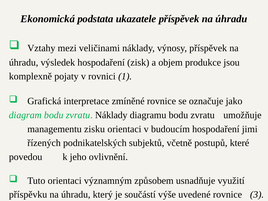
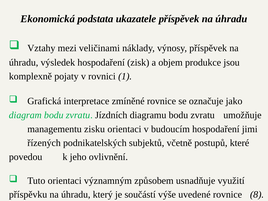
zvratu Náklady: Náklady -> Jízdních
3: 3 -> 8
